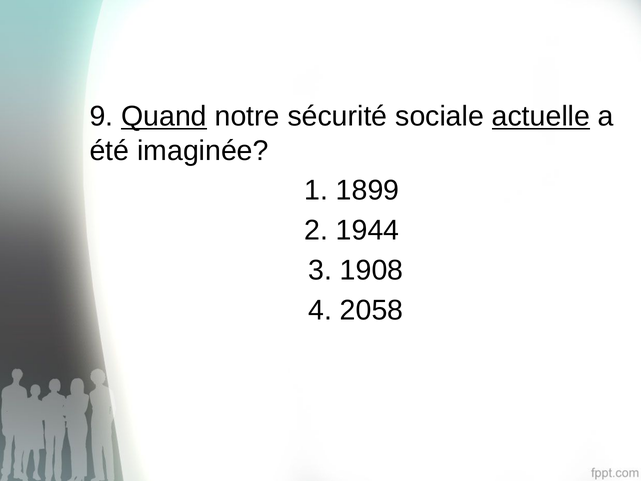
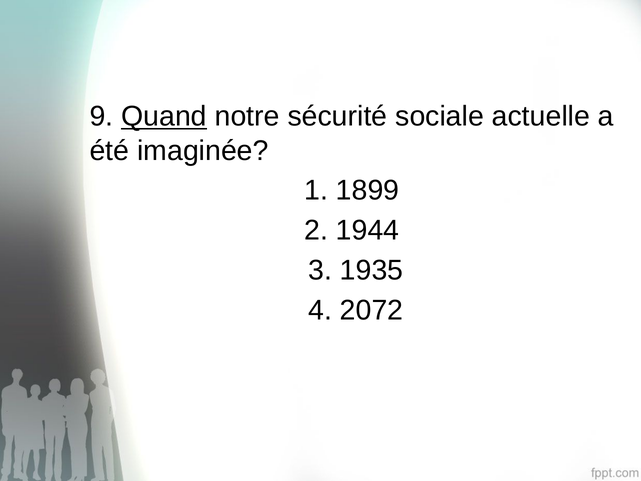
actuelle underline: present -> none
1908: 1908 -> 1935
2058: 2058 -> 2072
